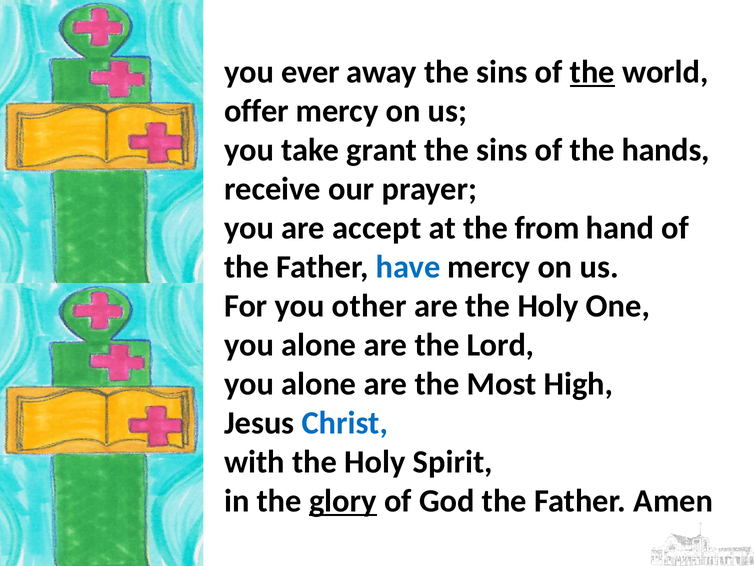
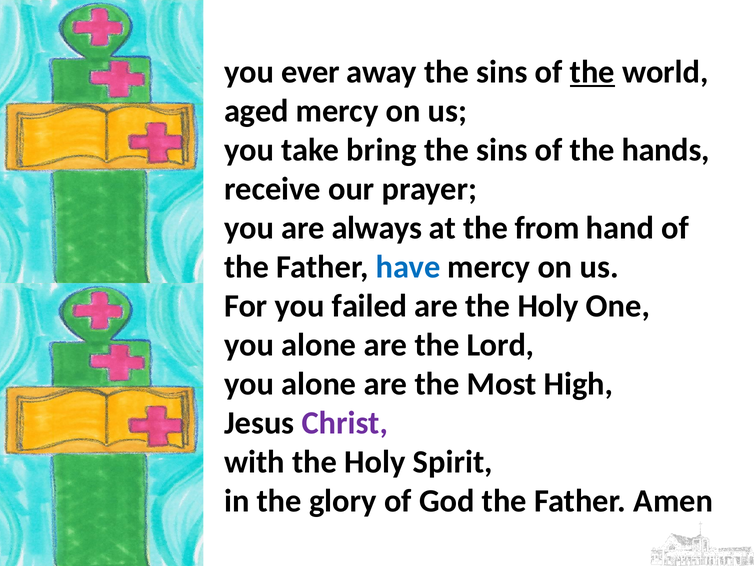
offer: offer -> aged
grant: grant -> bring
accept: accept -> always
other: other -> failed
Christ colour: blue -> purple
glory at (343, 501) underline: present -> none
